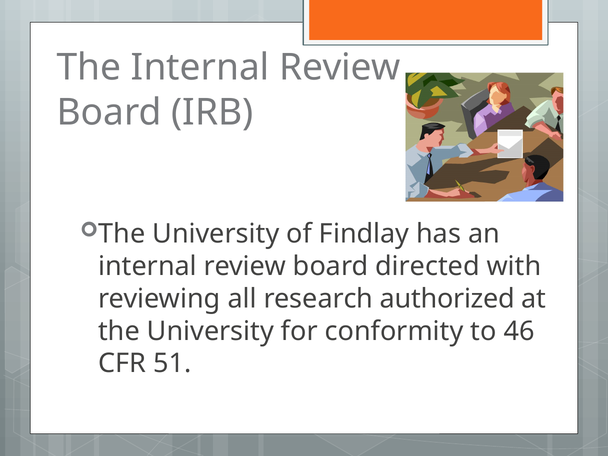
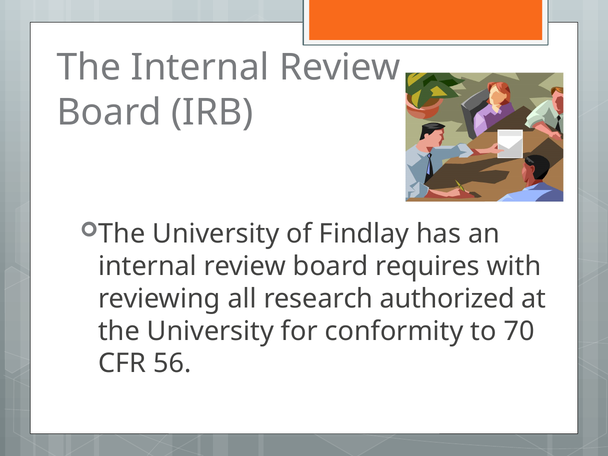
directed: directed -> requires
46: 46 -> 70
51: 51 -> 56
